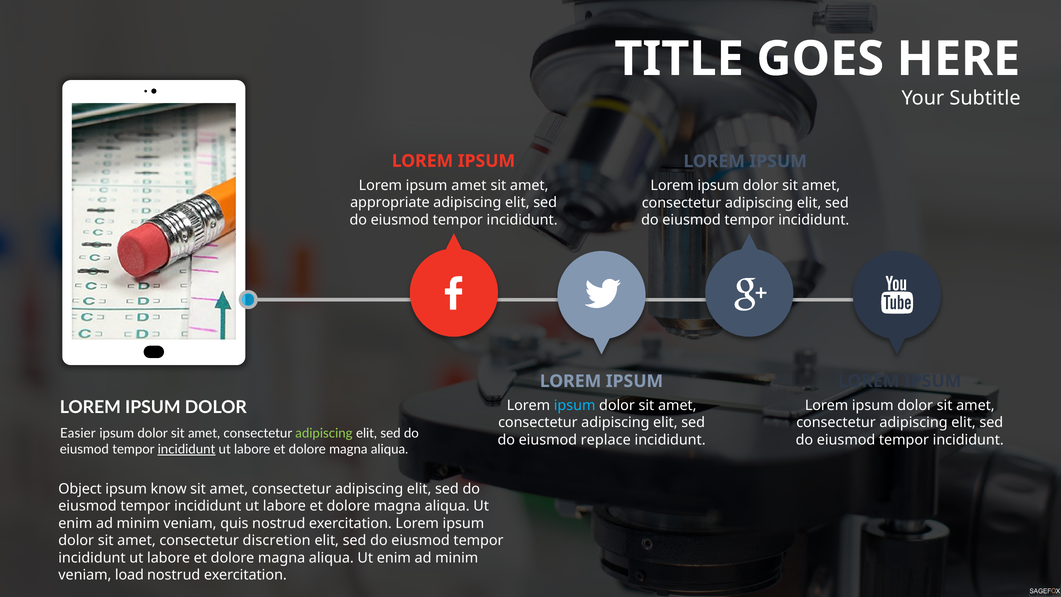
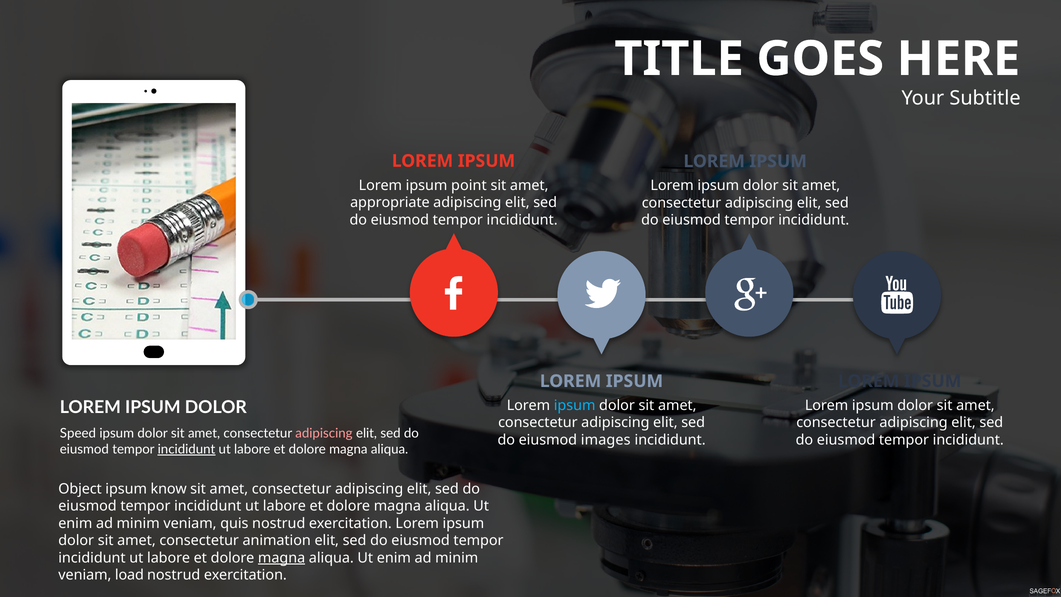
ipsum amet: amet -> point
Easier: Easier -> Speed
adipiscing at (324, 433) colour: light green -> pink
replace: replace -> images
discretion: discretion -> animation
magna at (282, 558) underline: none -> present
